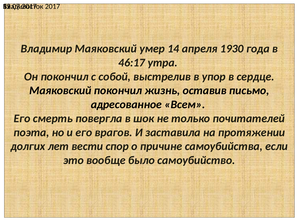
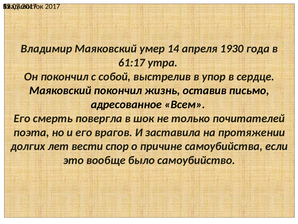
46:17: 46:17 -> 61:17
